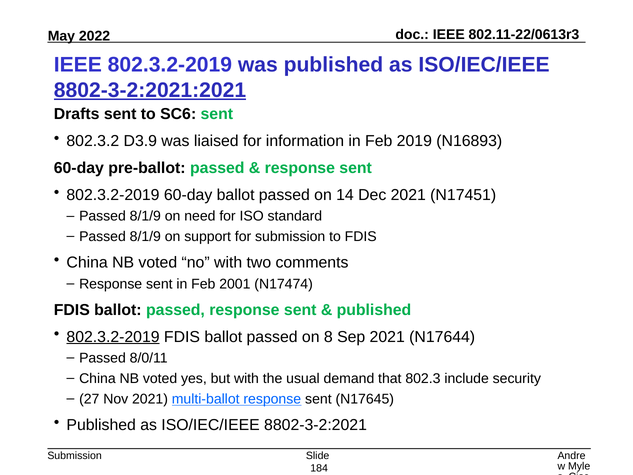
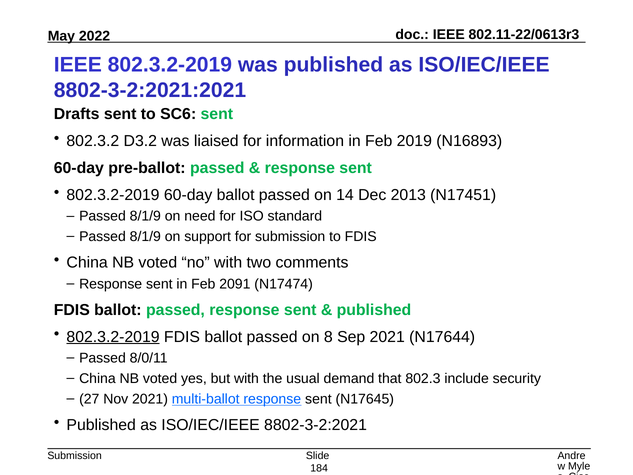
8802-3-2:2021:2021 underline: present -> none
D3.9: D3.9 -> D3.2
Dec 2021: 2021 -> 2013
2001: 2001 -> 2091
